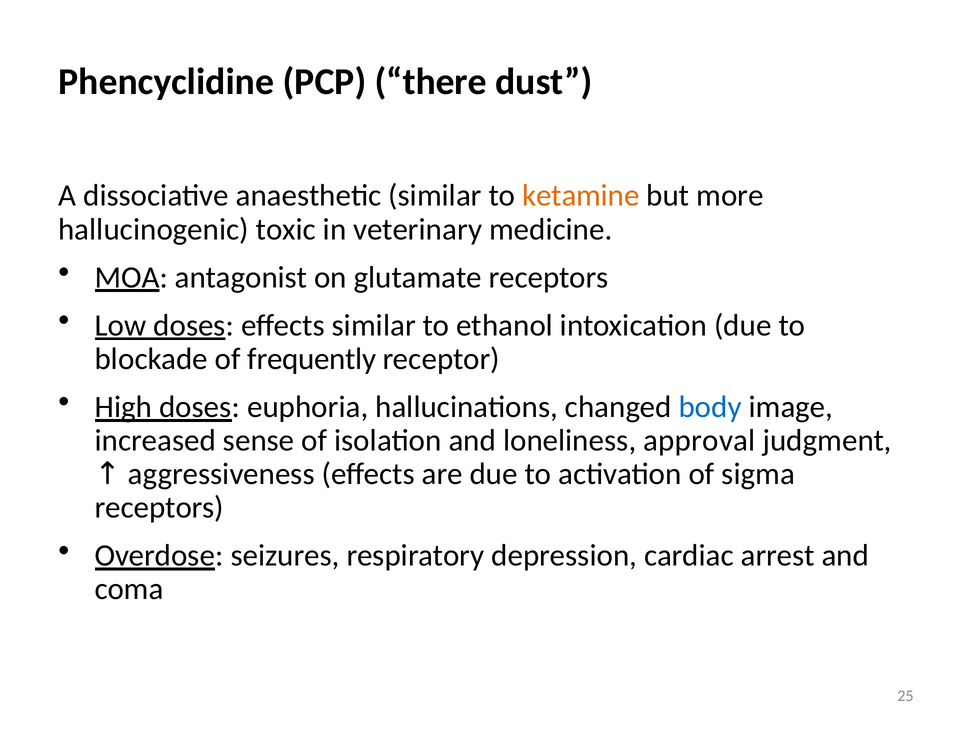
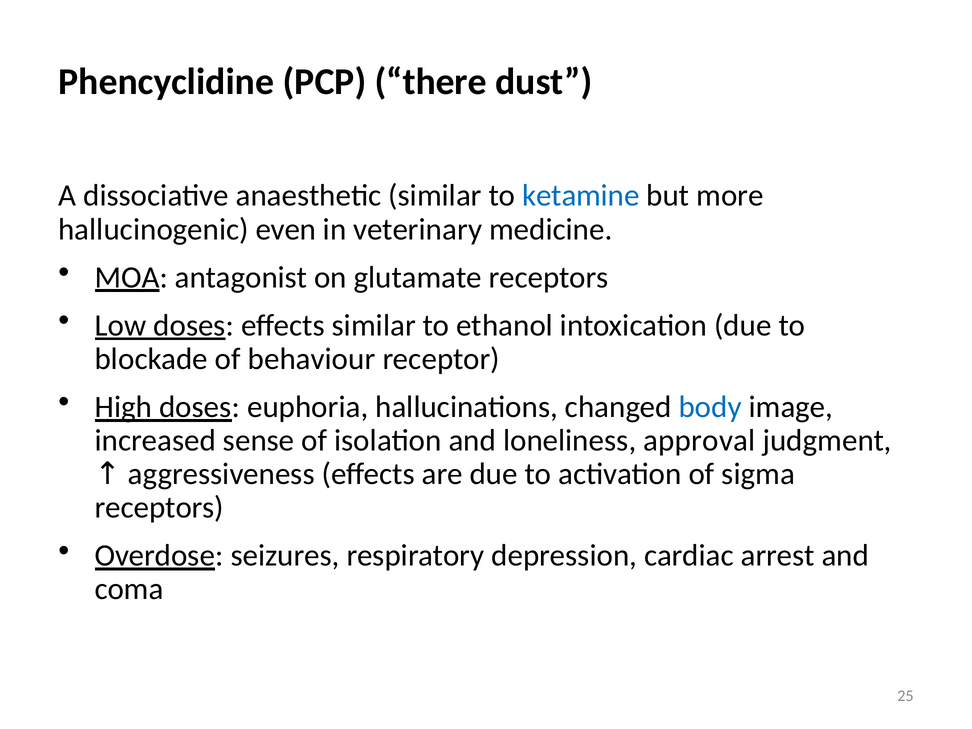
ketamine colour: orange -> blue
toxic: toxic -> even
frequently: frequently -> behaviour
